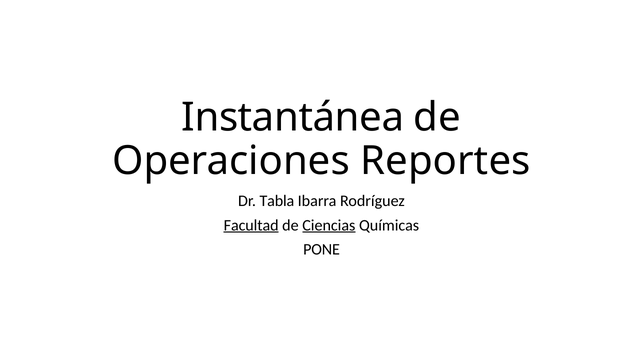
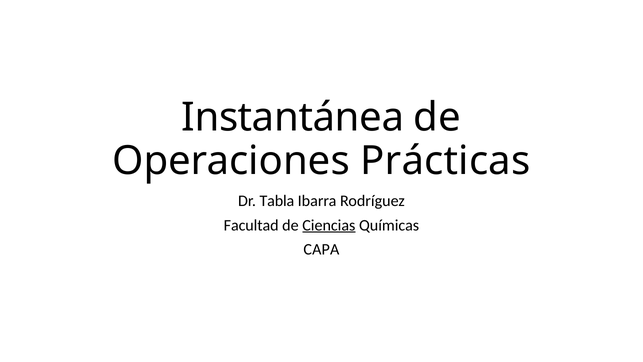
Reportes: Reportes -> Prácticas
Facultad underline: present -> none
PONE: PONE -> CAPA
